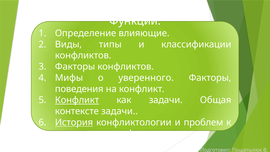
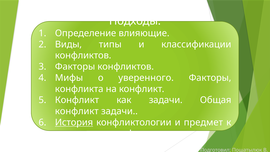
Функции: Функции -> Подходы
поведения at (79, 89): поведения -> конфликта
Конфликт at (77, 100) underline: present -> none
контексте at (77, 111): контексте -> конфликт
проблем: проблем -> предмет
